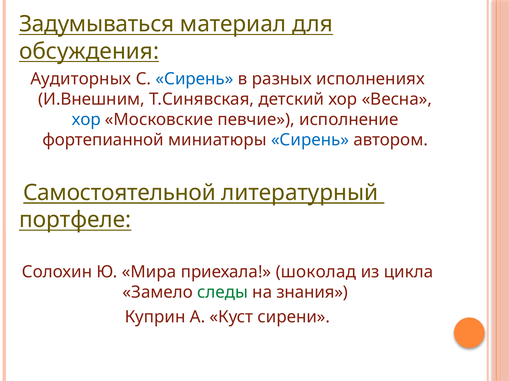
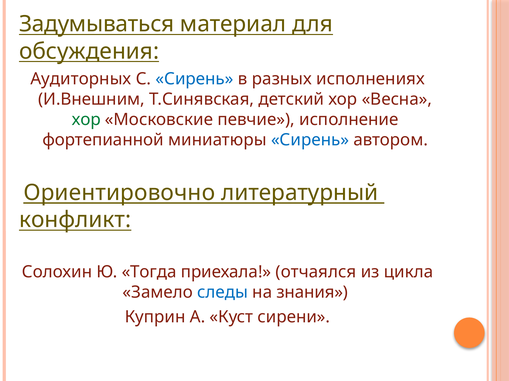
хор at (86, 120) colour: blue -> green
Самостоятельной: Самостоятельной -> Ориентировочно
портфеле: портфеле -> конфликт
Мира: Мира -> Тогда
шоколад: шоколад -> отчаялся
следы colour: green -> blue
